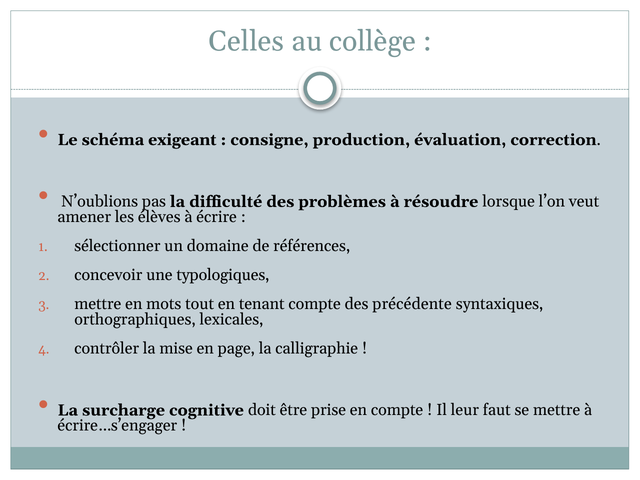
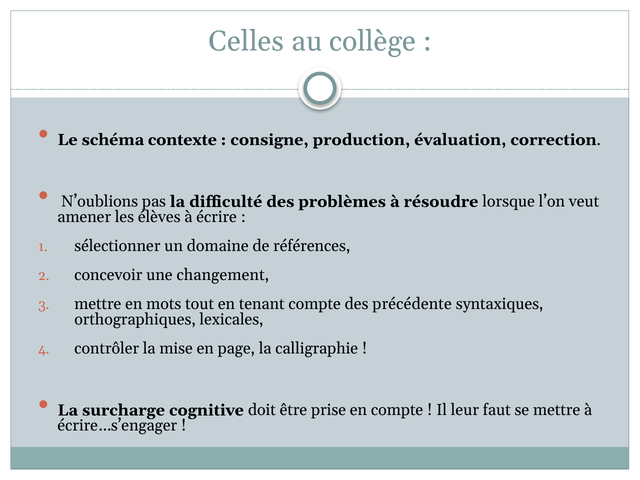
exigeant: exigeant -> contexte
typologiques: typologiques -> changement
